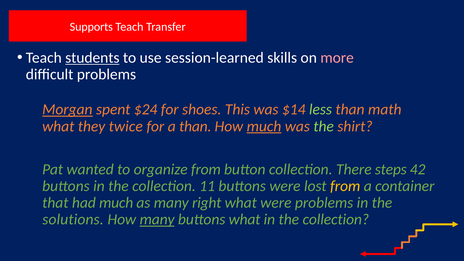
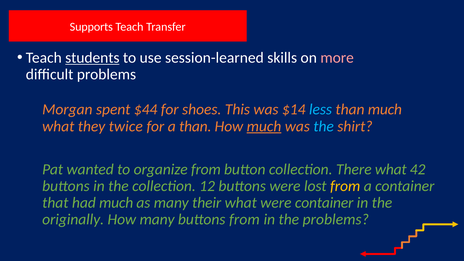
Morgan underline: present -> none
$24: $24 -> $44
less colour: light green -> light blue
than math: math -> much
the at (324, 126) colour: light green -> light blue
There steps: steps -> what
11: 11 -> 12
right: right -> their
were problems: problems -> container
solutions: solutions -> originally
many at (157, 219) underline: present -> none
buttons what: what -> from
collection at (336, 219): collection -> problems
